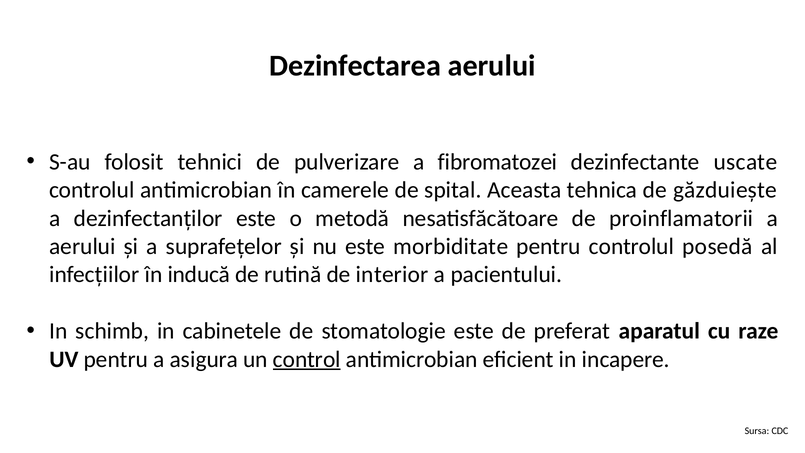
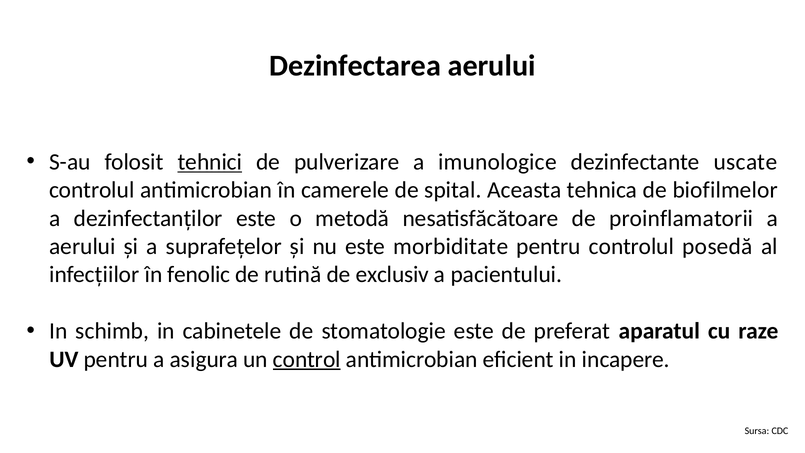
tehnici underline: none -> present
fibromatozei: fibromatozei -> imunologice
găzduiește: găzduiește -> biofilmelor
inducă: inducă -> fenolic
interior: interior -> exclusiv
